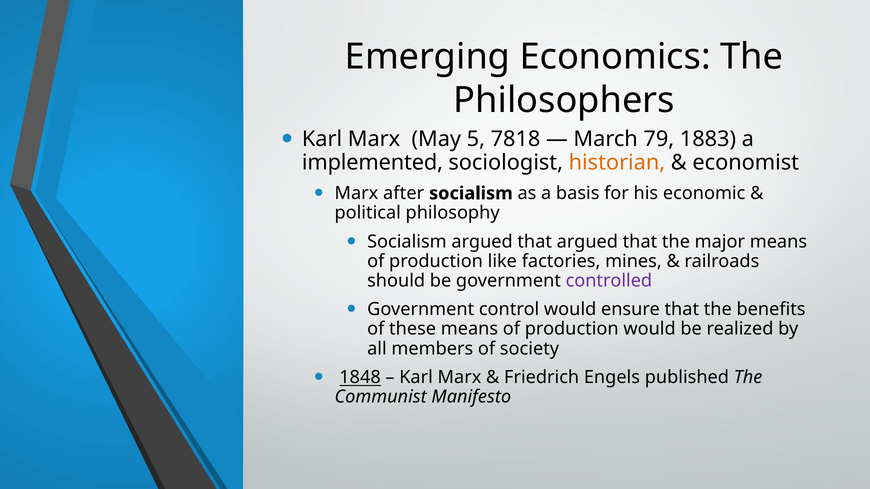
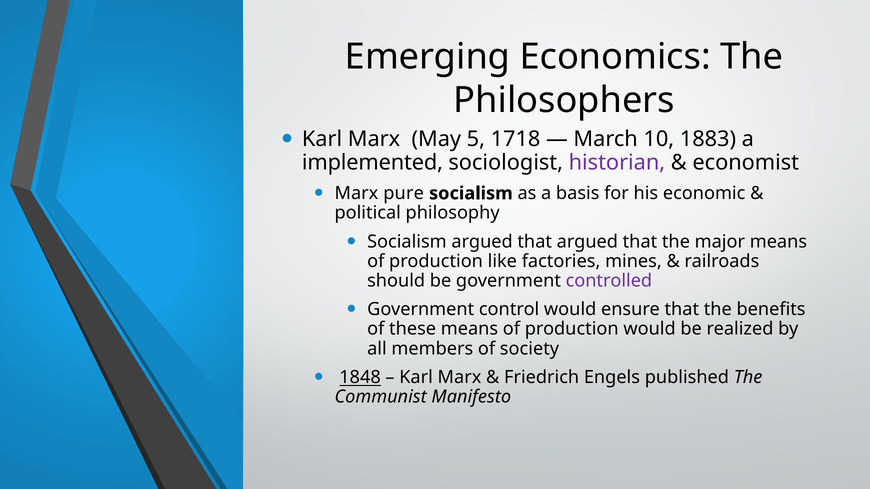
7818: 7818 -> 1718
79: 79 -> 10
historian colour: orange -> purple
after: after -> pure
